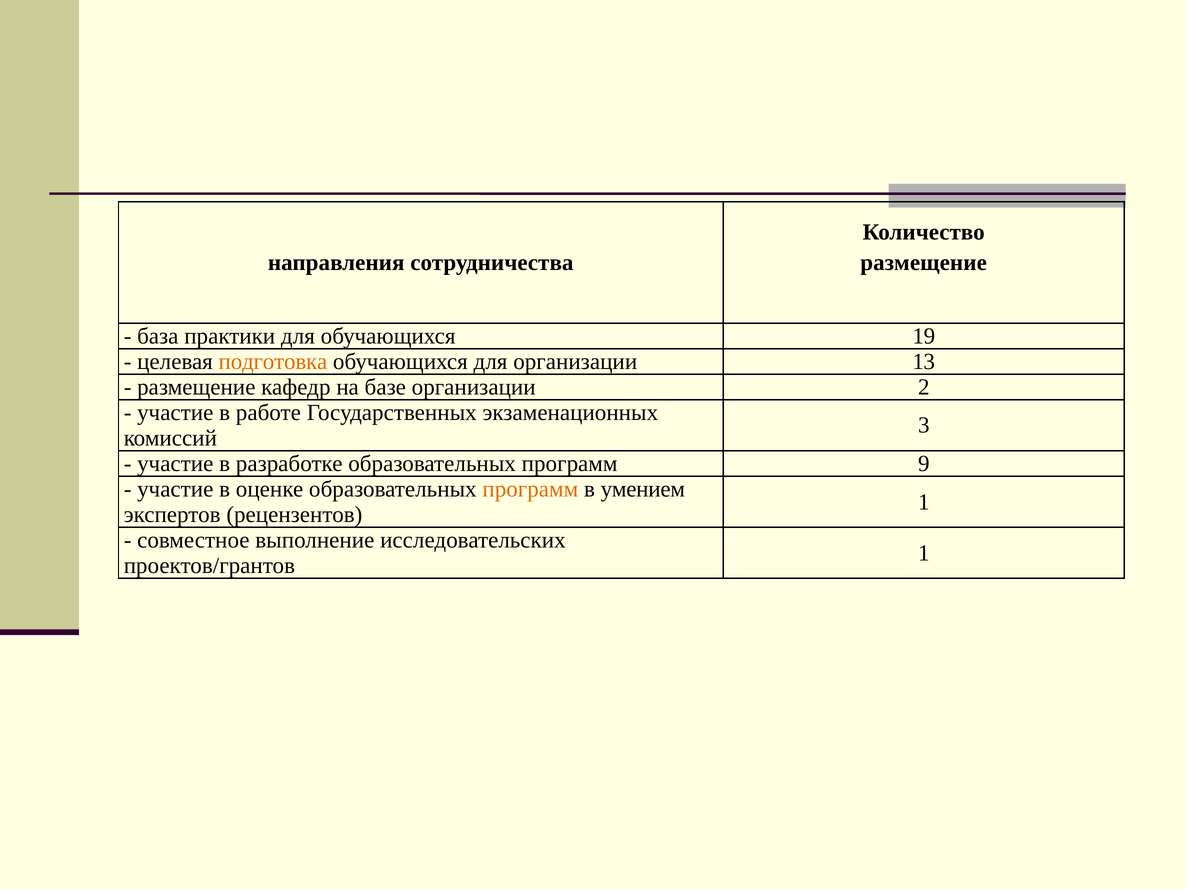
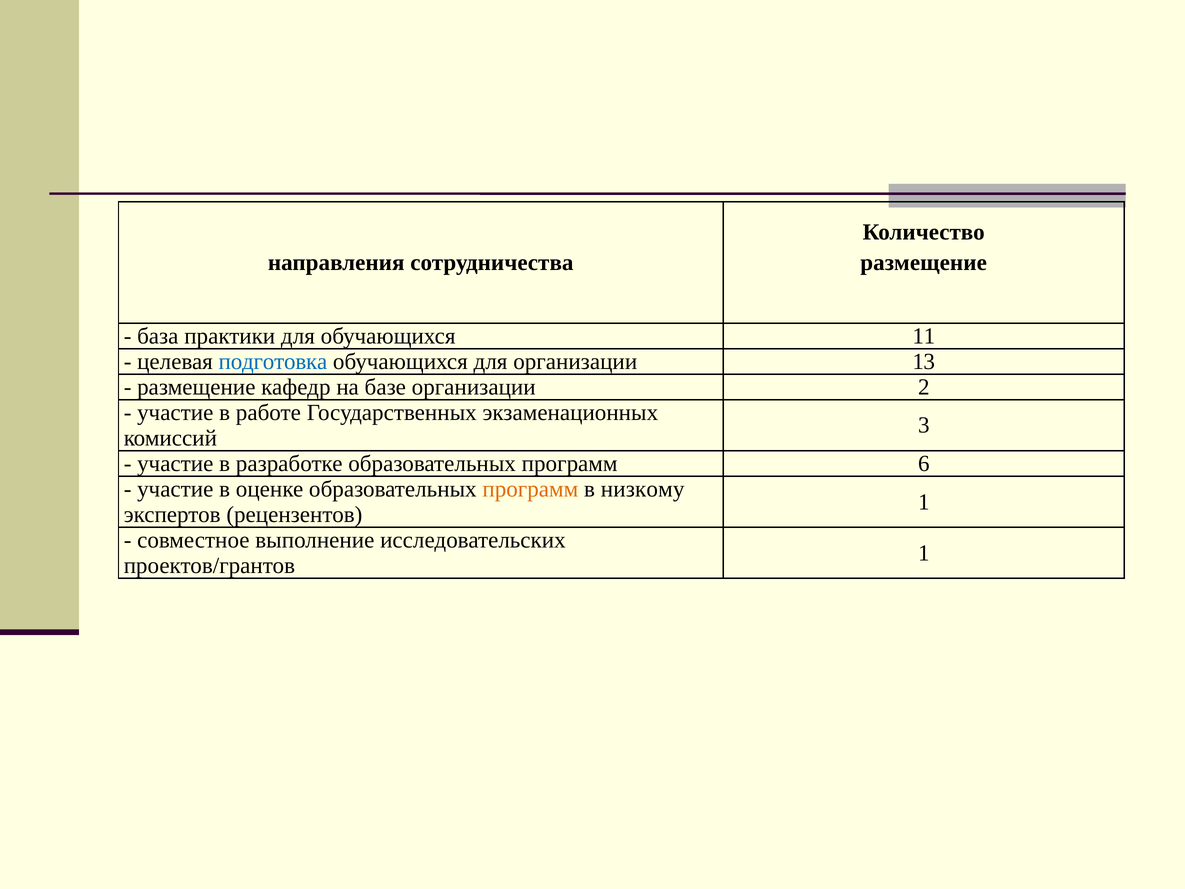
19: 19 -> 11
подготовка colour: orange -> blue
9: 9 -> 6
умением: умением -> низкому
